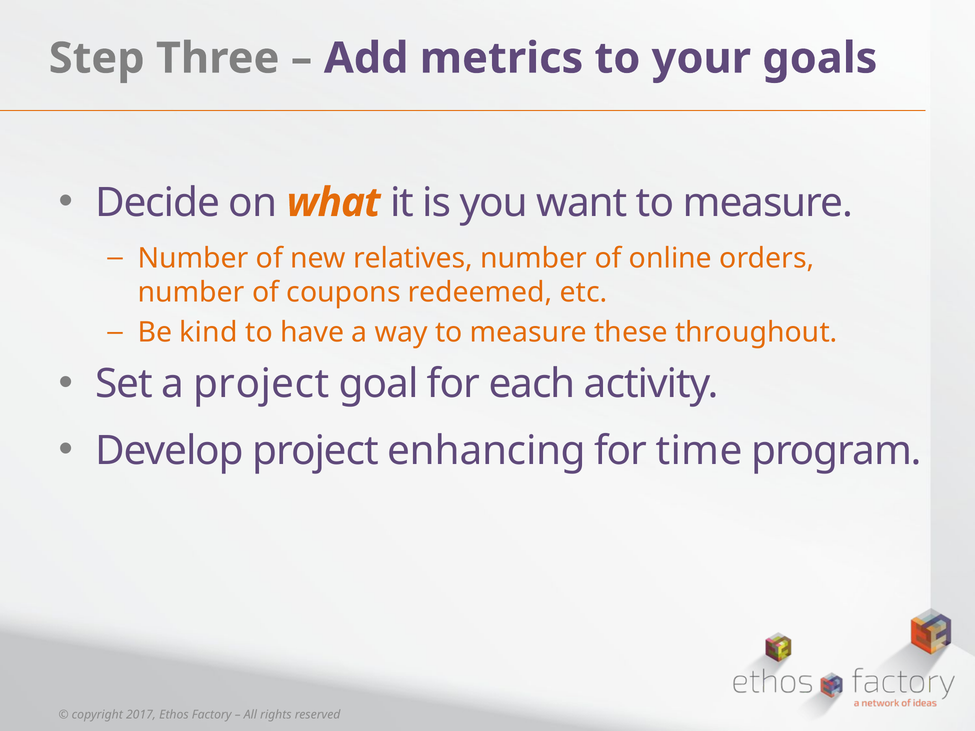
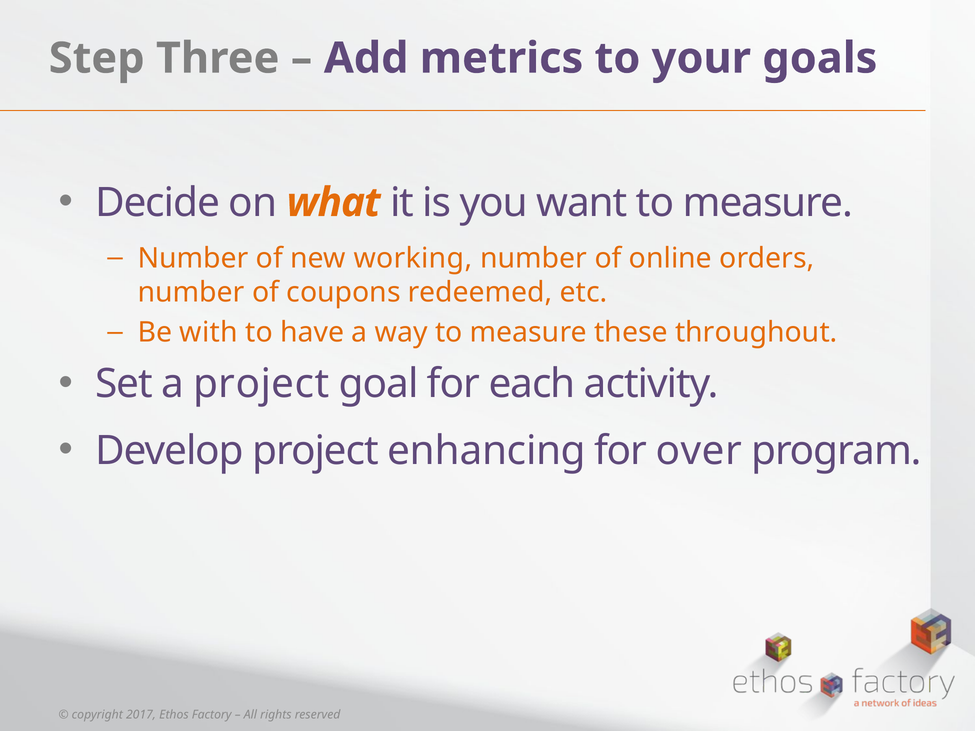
relatives: relatives -> working
kind: kind -> with
time: time -> over
